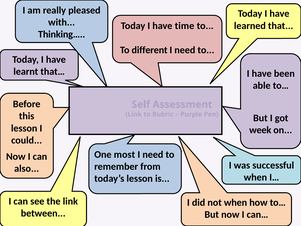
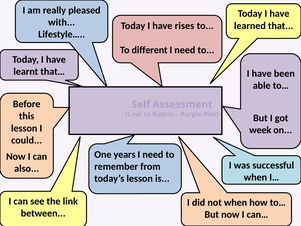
time: time -> rises
Thinking…: Thinking… -> Lifestyle…
most: most -> years
